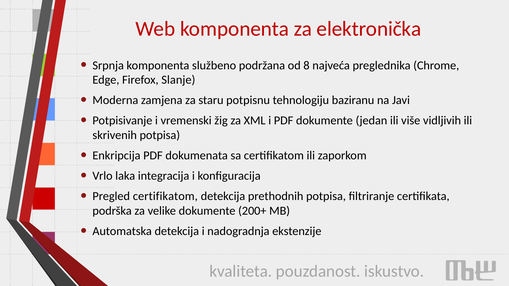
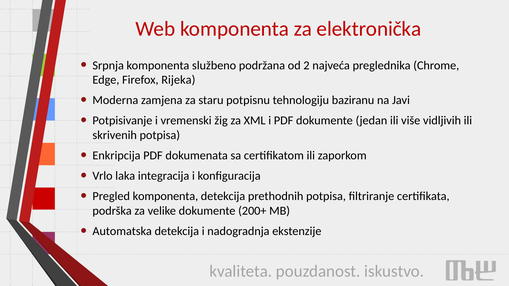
8: 8 -> 2
Slanje: Slanje -> Rijeka
Pregled certifikatom: certifikatom -> komponenta
